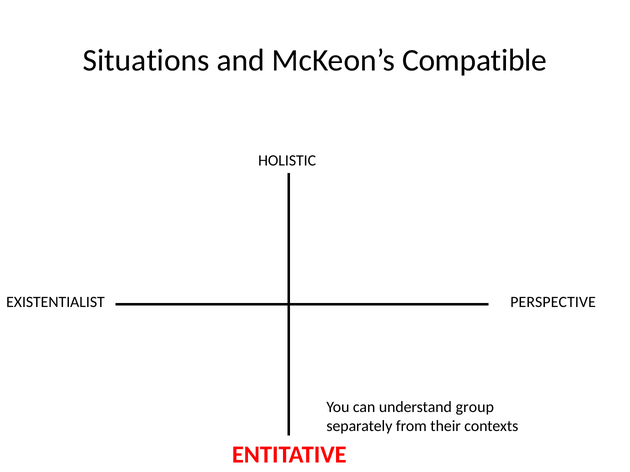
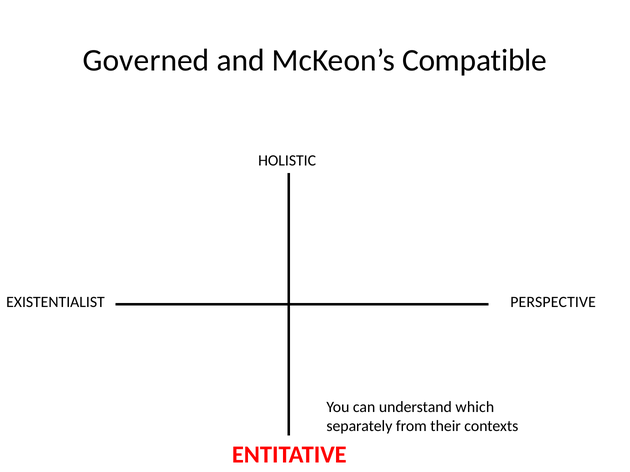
Situations: Situations -> Governed
group: group -> which
